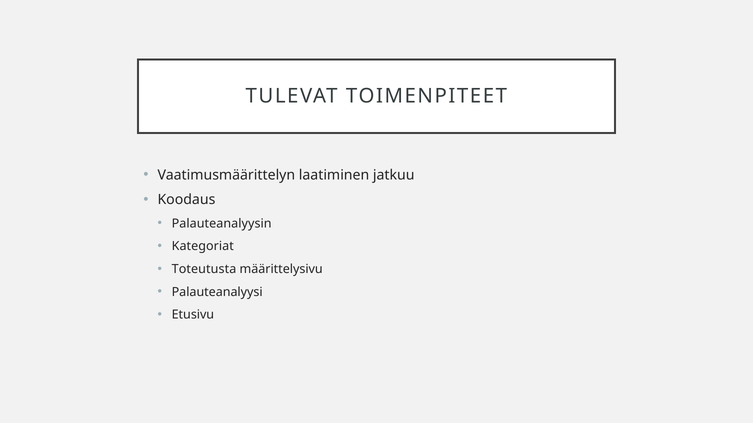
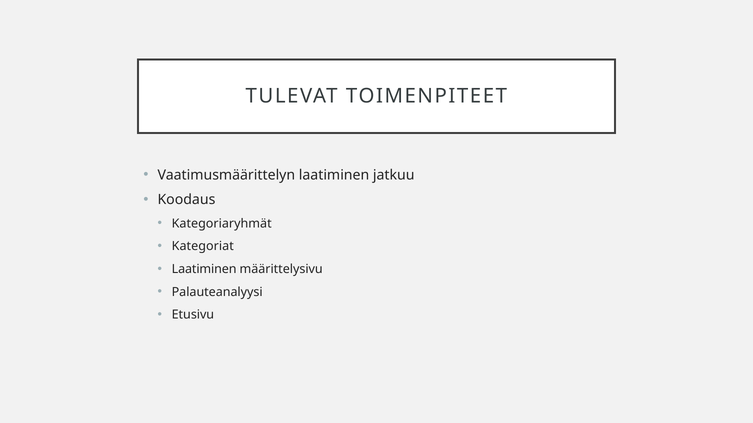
Palauteanalyysin: Palauteanalyysin -> Kategoriaryhmät
Toteutusta at (204, 269): Toteutusta -> Laatiminen
